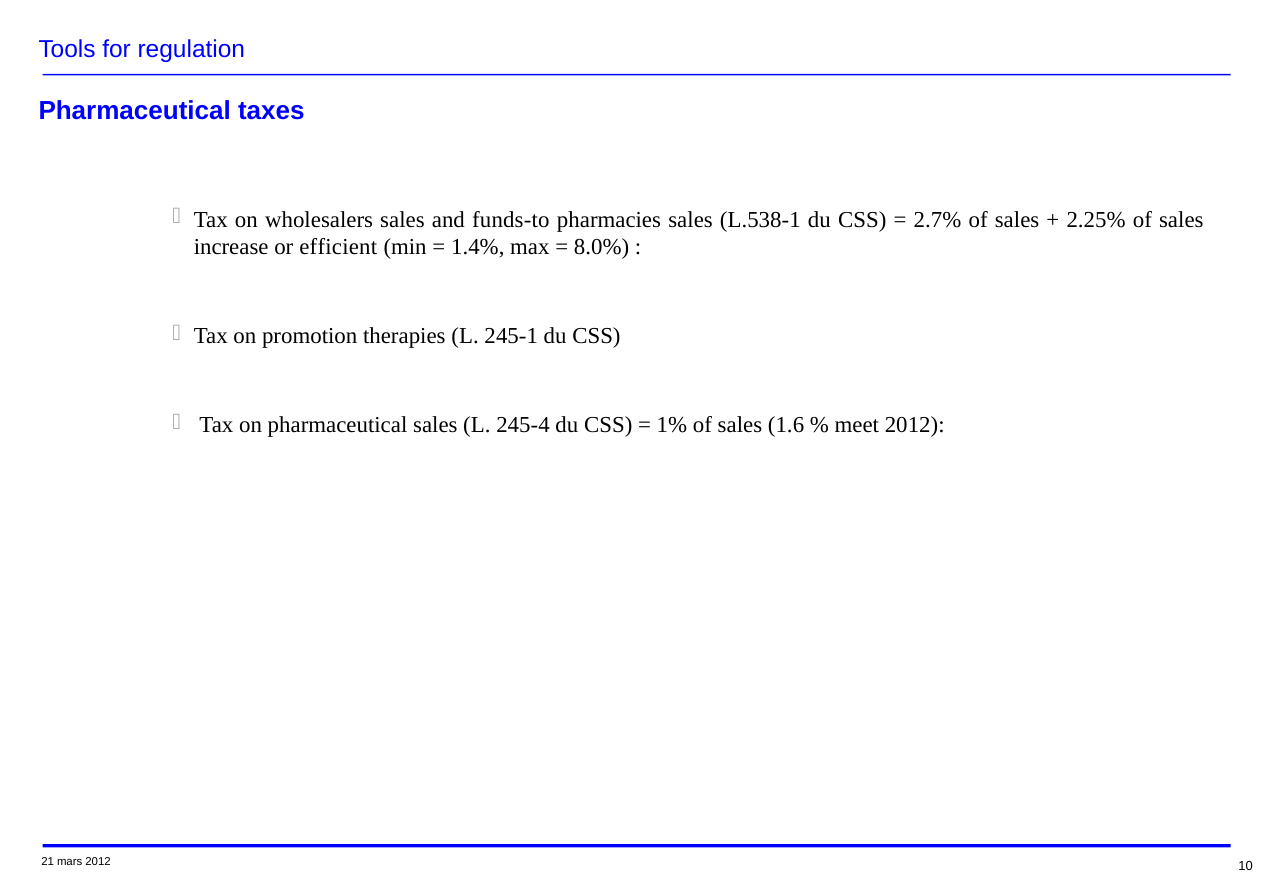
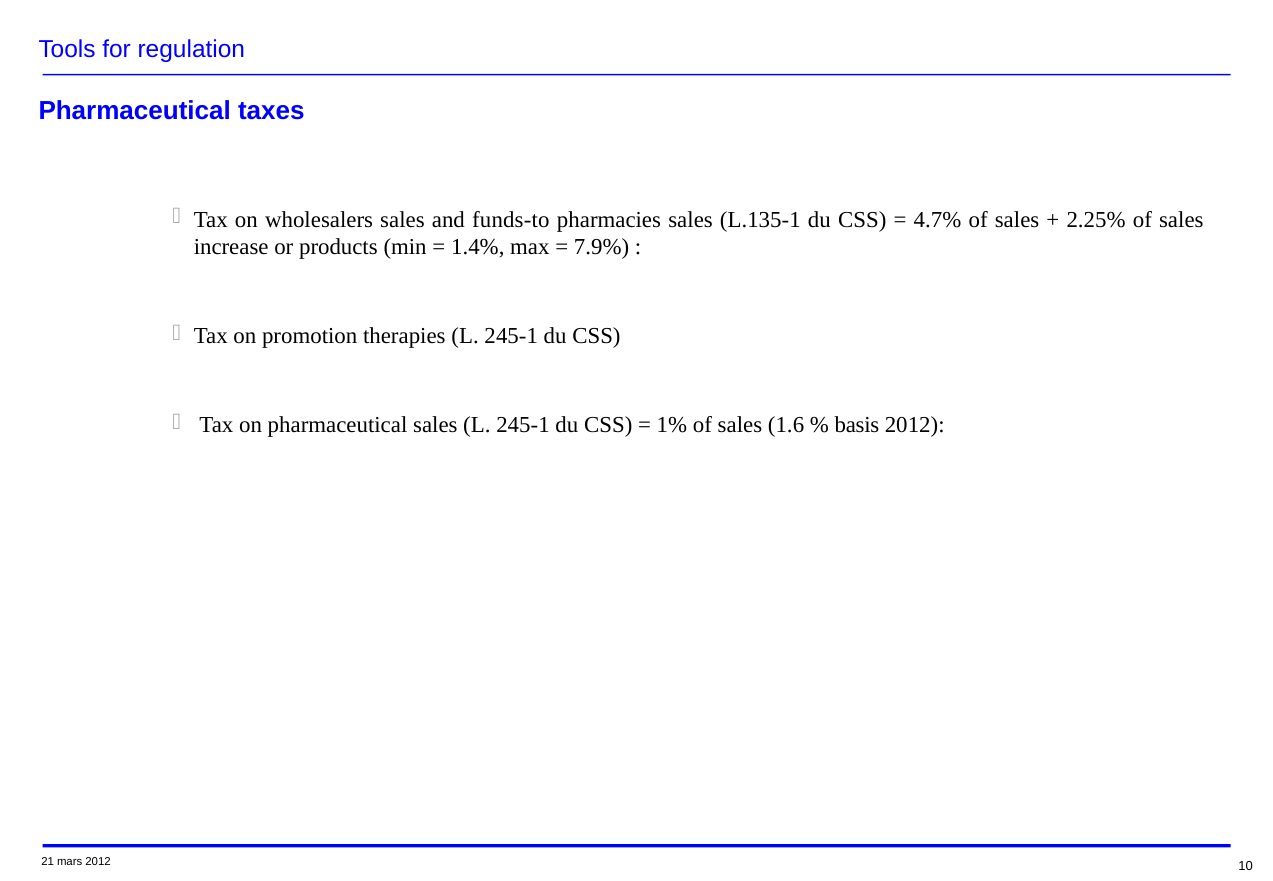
L.538-1: L.538-1 -> L.135-1
2.7%: 2.7% -> 4.7%
efficient: efficient -> products
8.0%: 8.0% -> 7.9%
sales L 245-4: 245-4 -> 245-1
meet: meet -> basis
